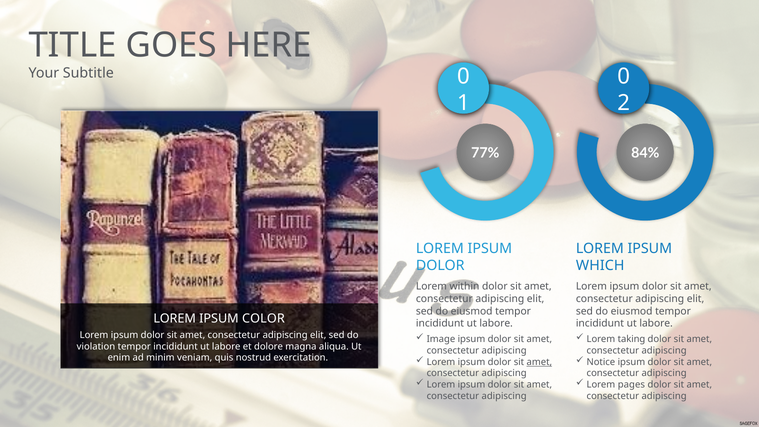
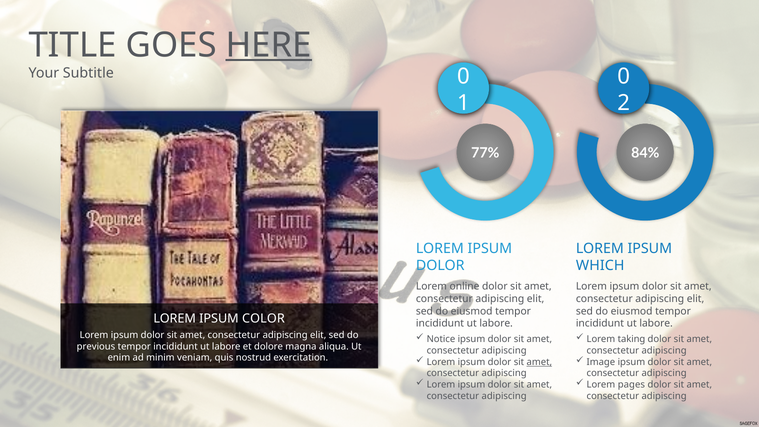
HERE underline: none -> present
within: within -> online
Image: Image -> Notice
violation: violation -> previous
Notice: Notice -> Image
